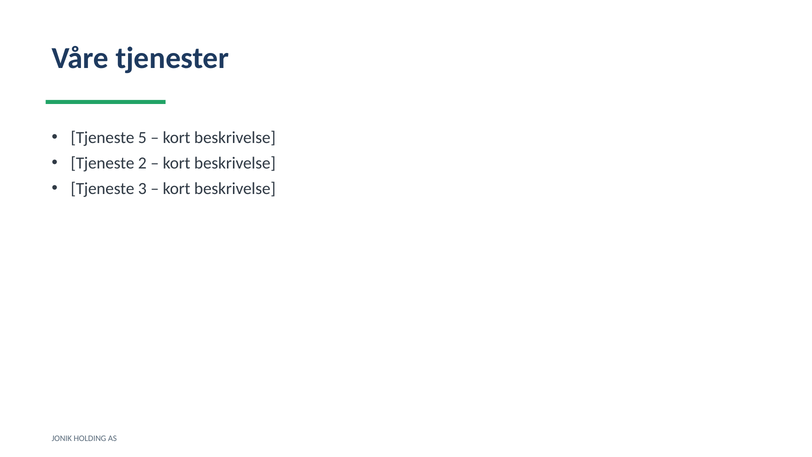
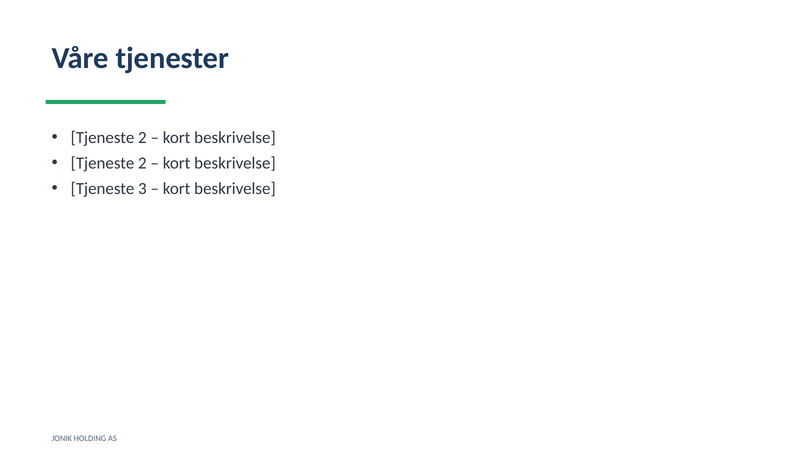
5 at (142, 138): 5 -> 2
